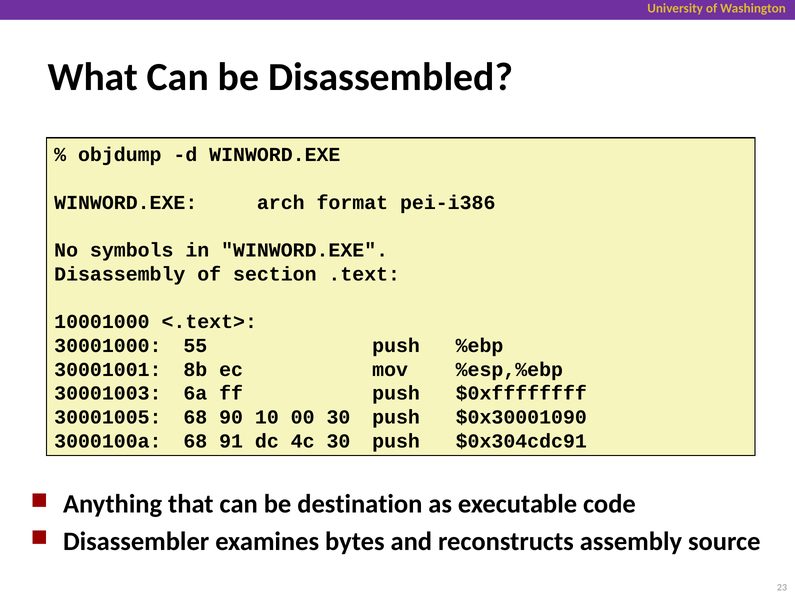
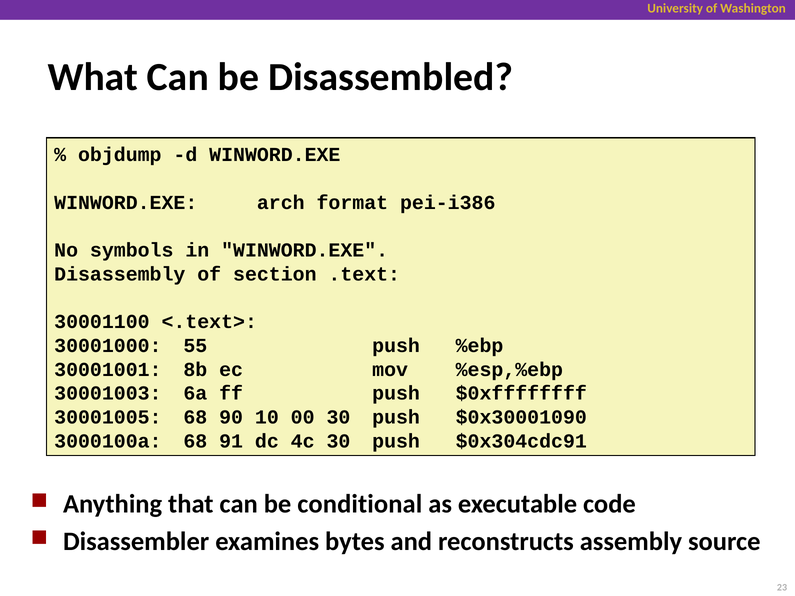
10001000: 10001000 -> 30001100
destination: destination -> conditional
